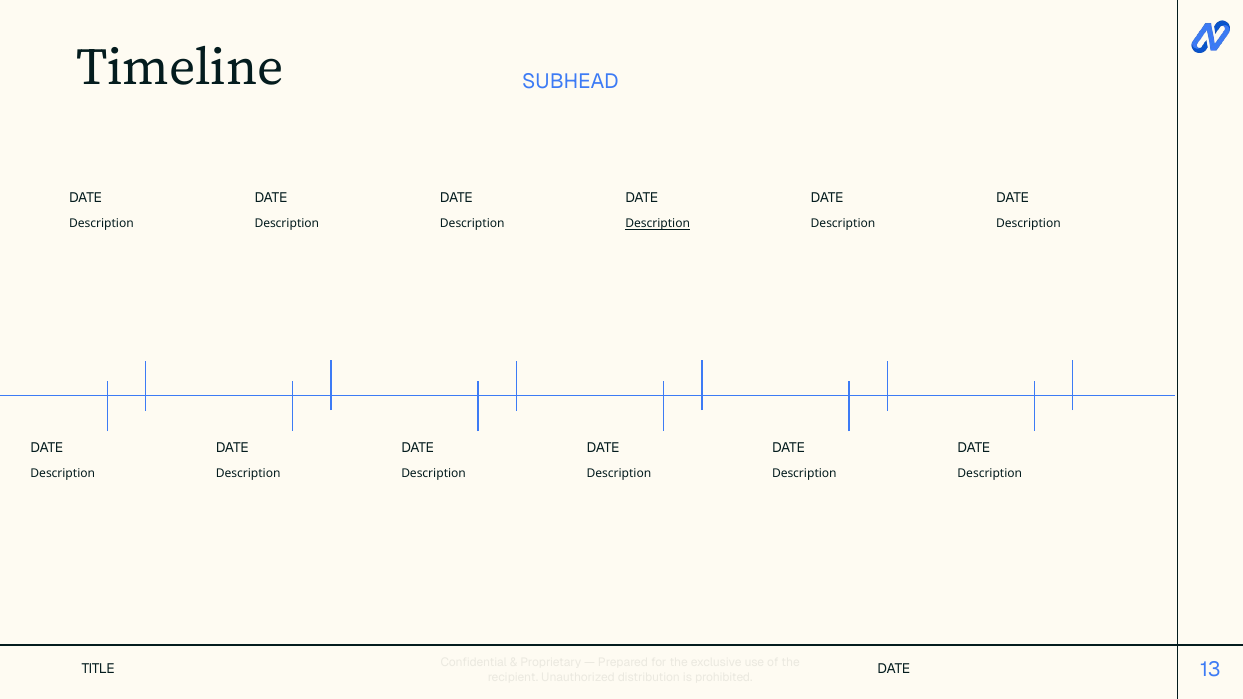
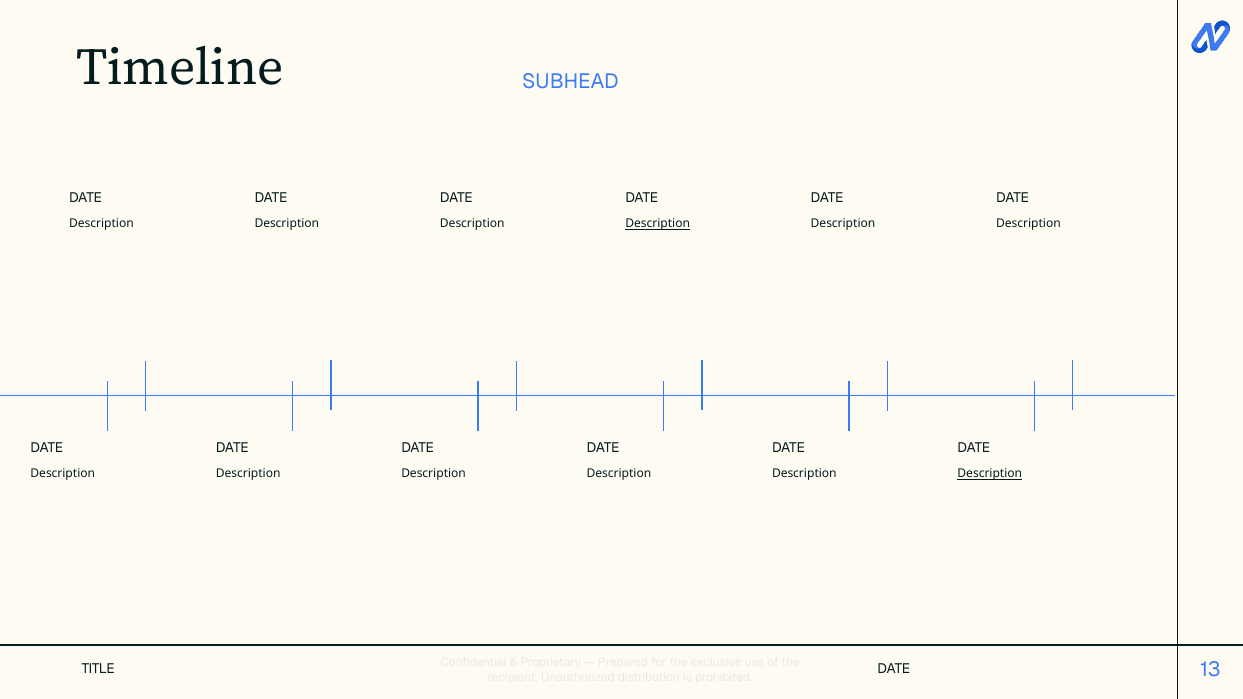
Description at (990, 474) underline: none -> present
